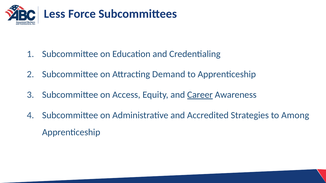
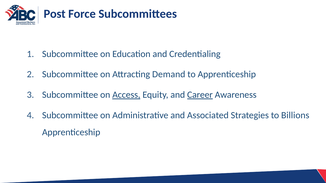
Less: Less -> Post
Access underline: none -> present
Accredited: Accredited -> Associated
Among: Among -> Billions
